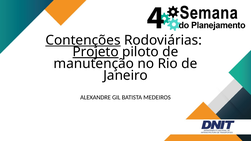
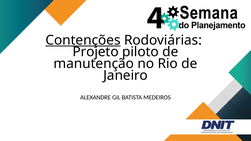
Projeto underline: present -> none
